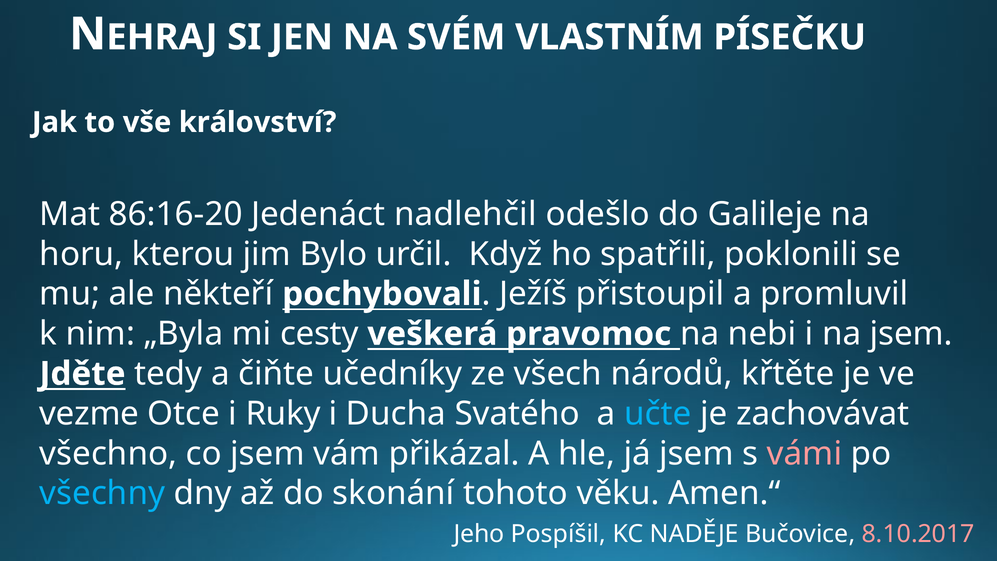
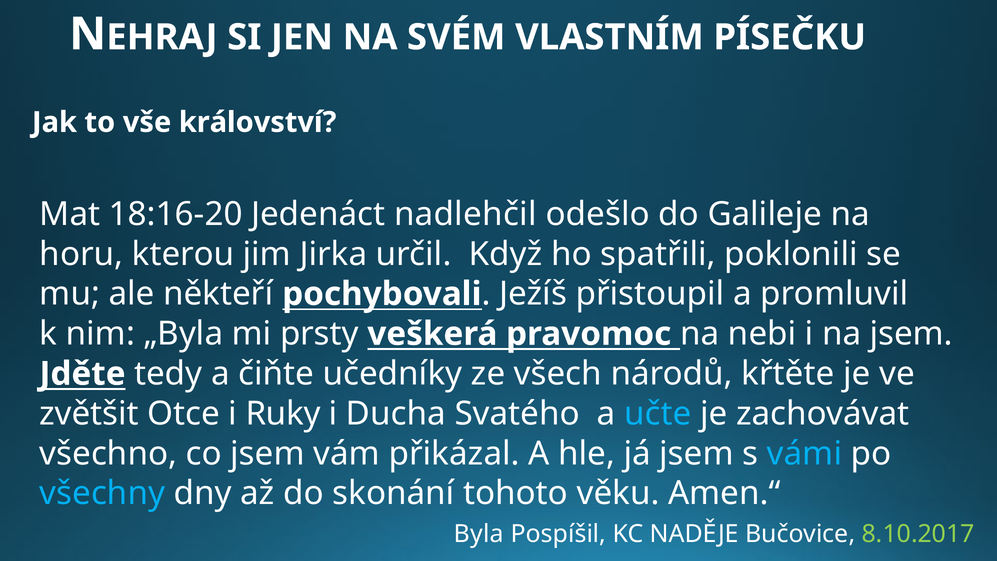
86:16-20: 86:16-20 -> 18:16-20
Bylo: Bylo -> Jirka
cesty: cesty -> prsty
vezme: vezme -> zvětšit
vámi colour: pink -> light blue
Jeho: Jeho -> Byla
8.10.2017 colour: pink -> light green
